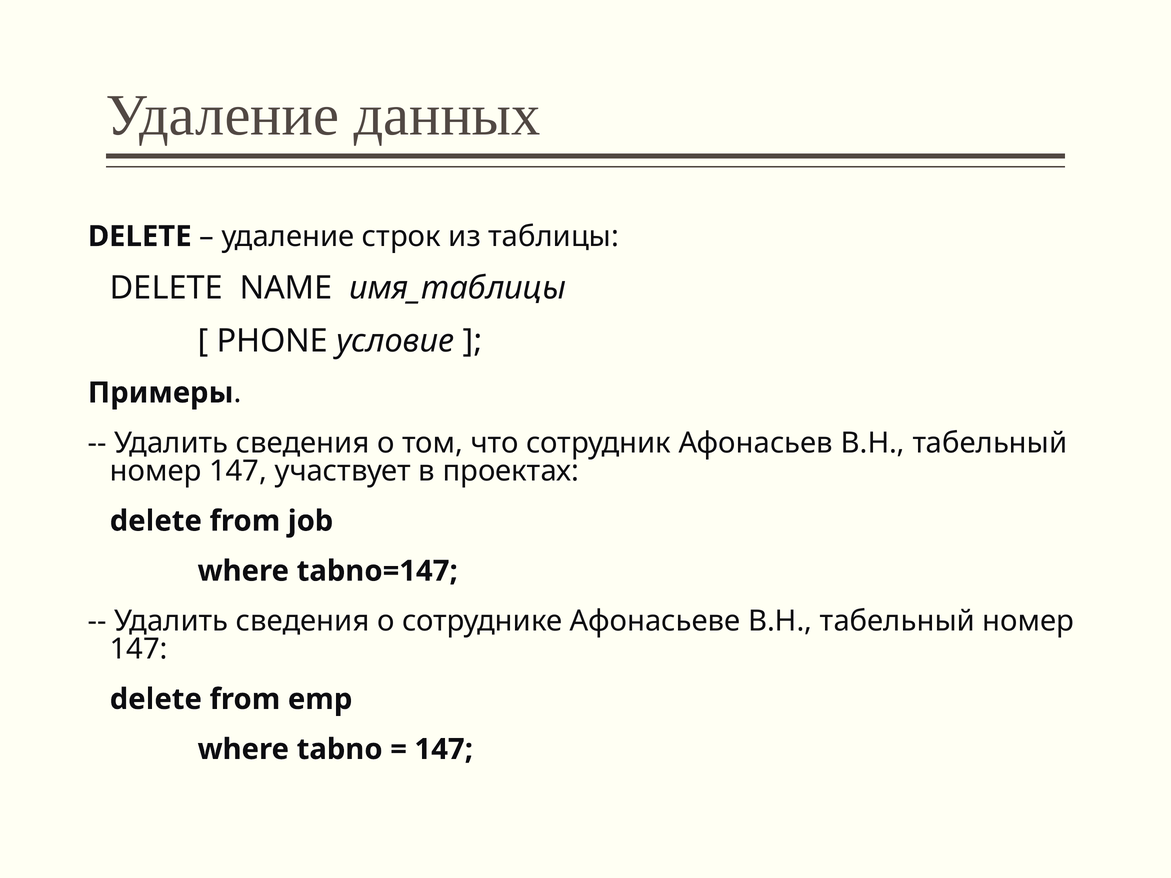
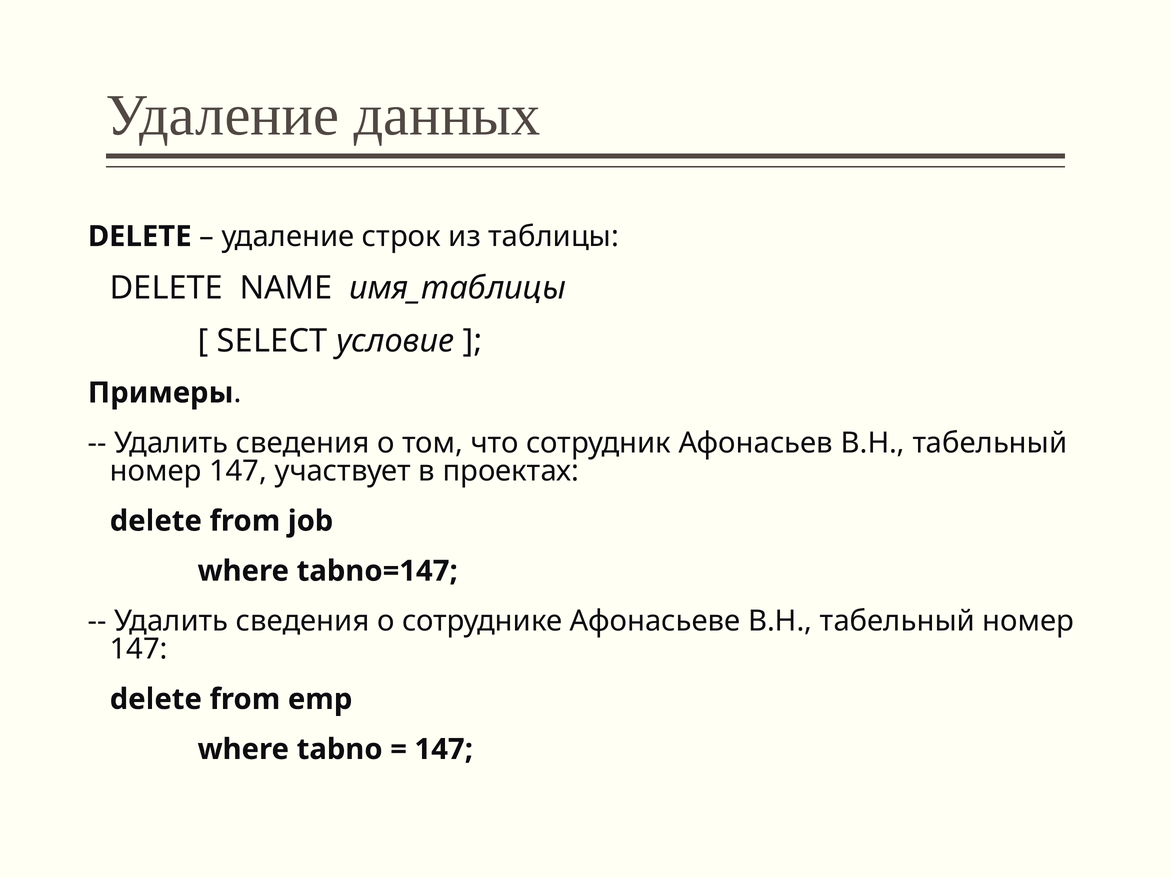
PHONE: PHONE -> SELECT
